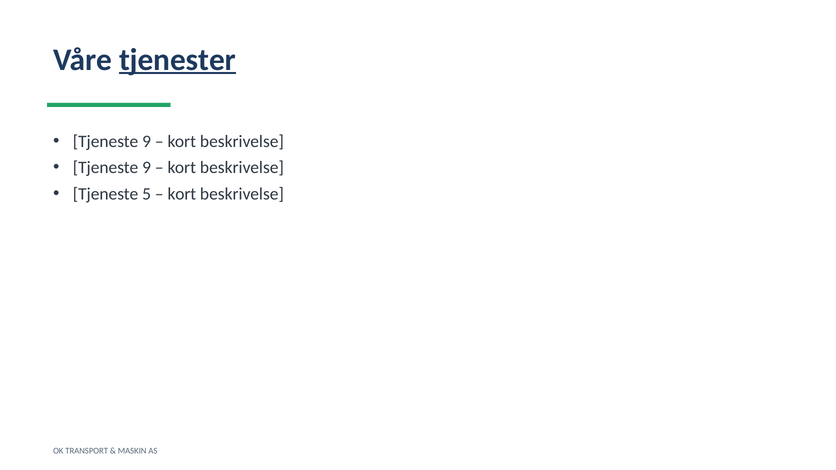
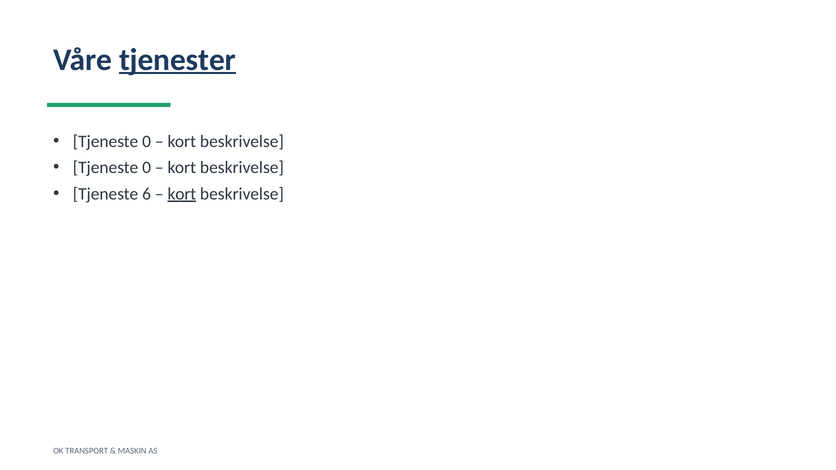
9 at (147, 142): 9 -> 0
9 at (147, 168): 9 -> 0
5: 5 -> 6
kort at (182, 194) underline: none -> present
